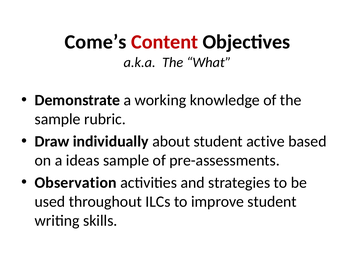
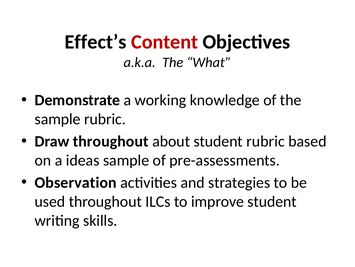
Come’s: Come’s -> Effect’s
Draw individually: individually -> throughout
student active: active -> rubric
